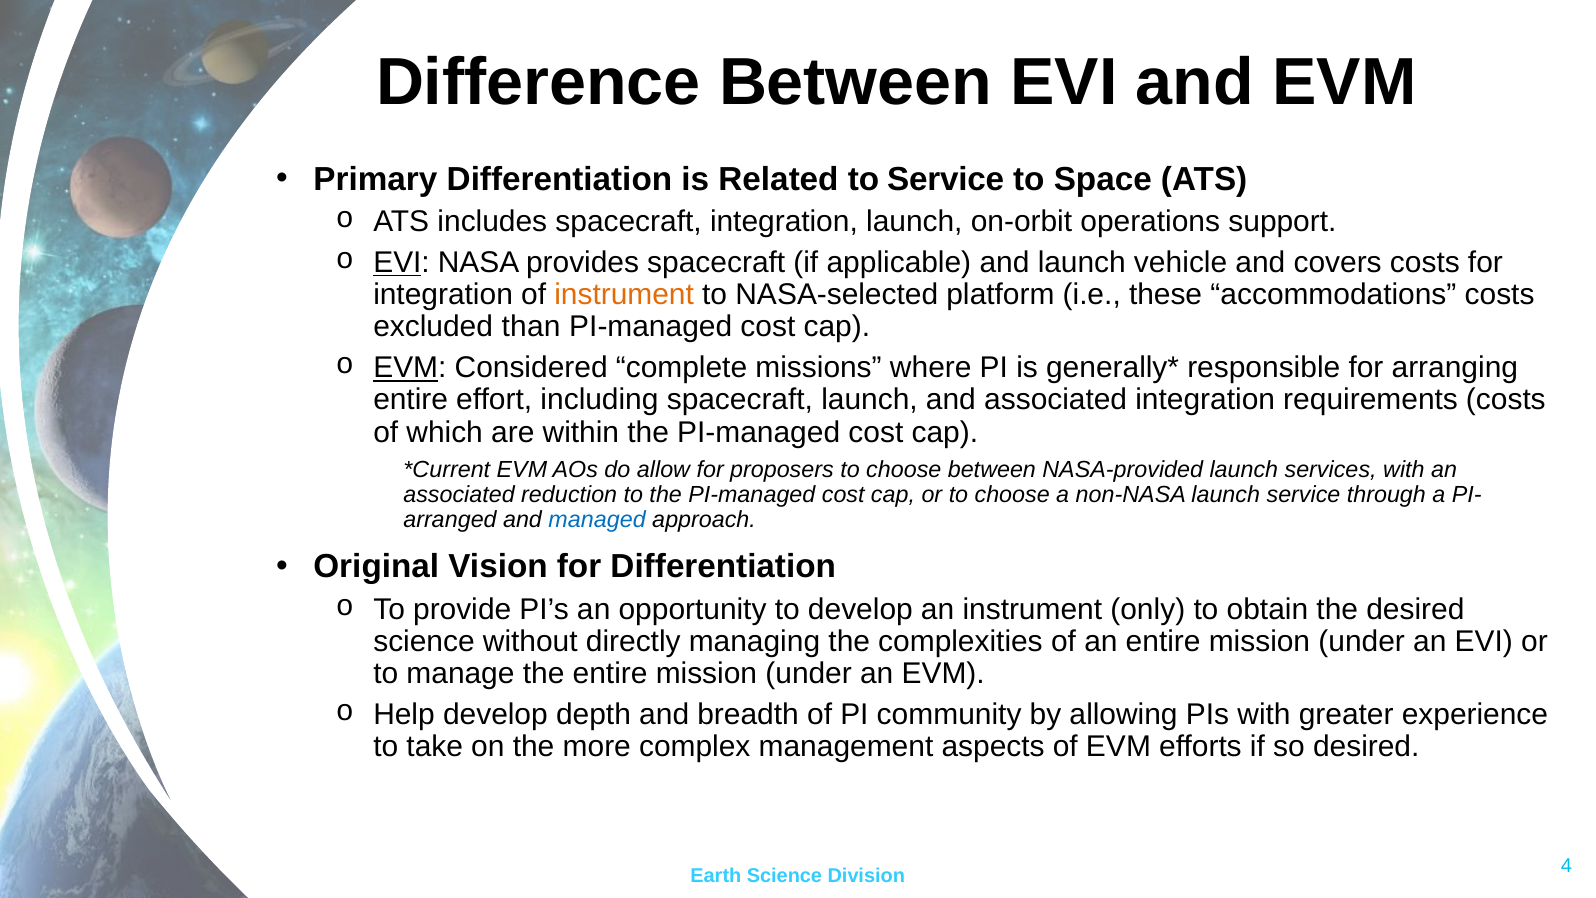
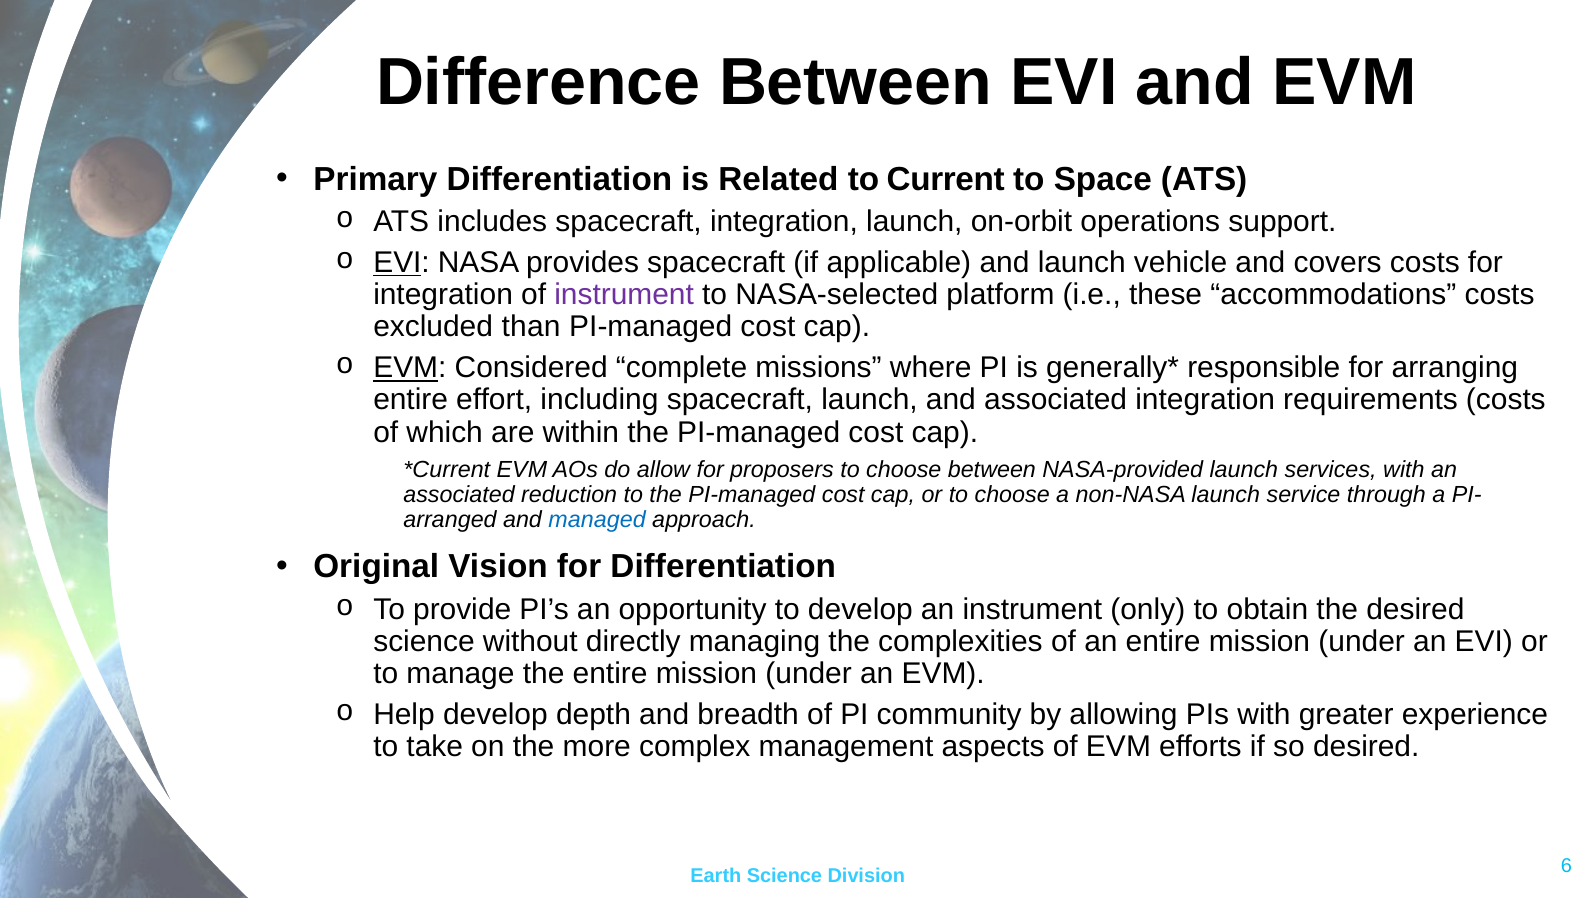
to Service: Service -> Current
instrument at (624, 295) colour: orange -> purple
4: 4 -> 6
